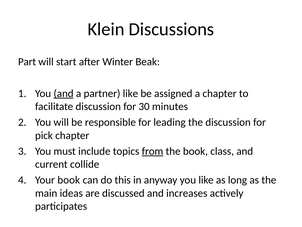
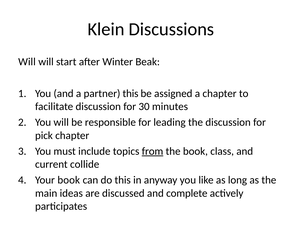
Part at (27, 62): Part -> Will
and at (64, 93) underline: present -> none
partner like: like -> this
increases: increases -> complete
